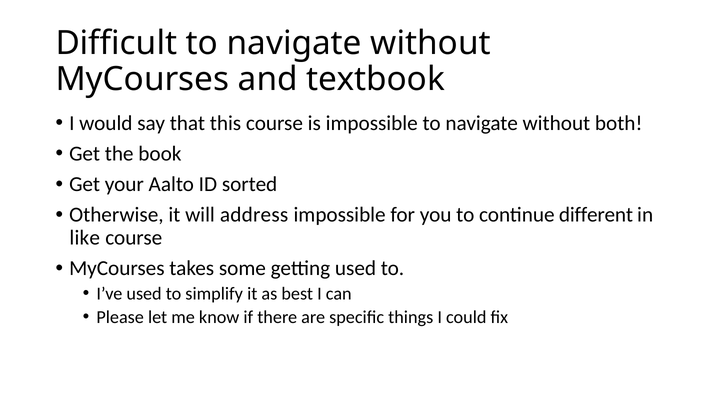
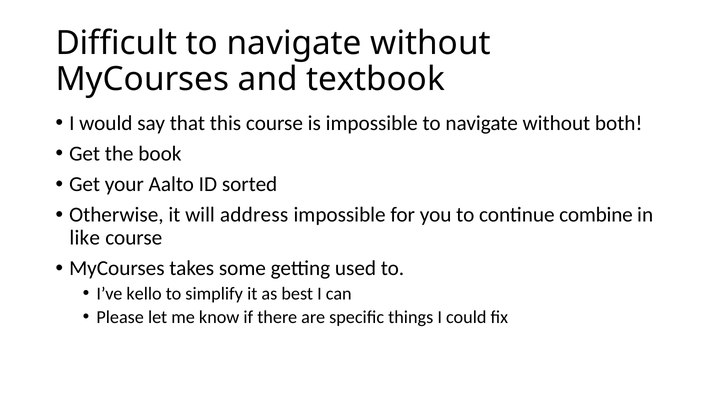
different: different -> combine
I’ve used: used -> kello
